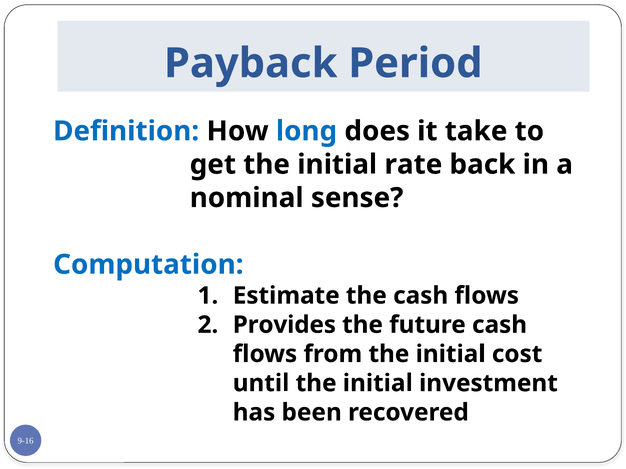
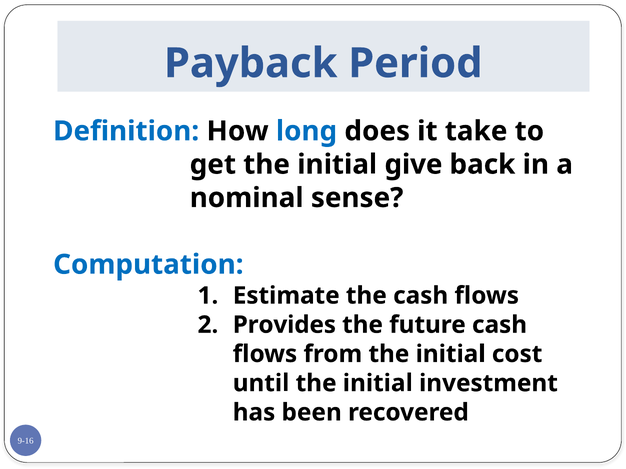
rate: rate -> give
